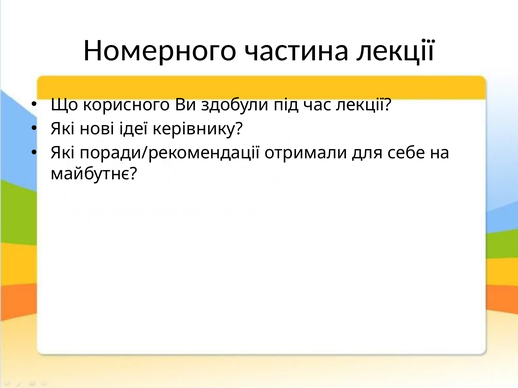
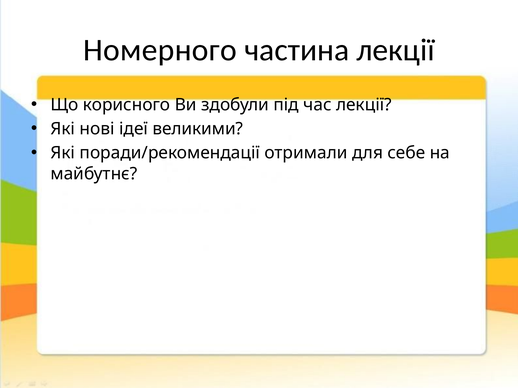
керівнику: керівнику -> великими
